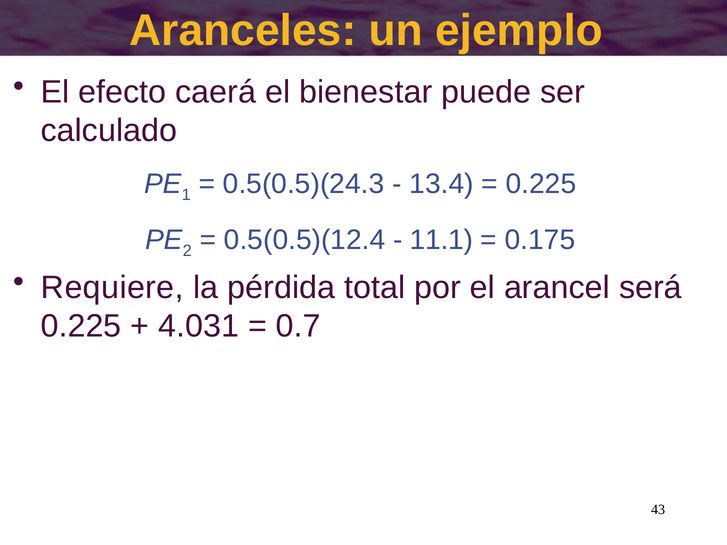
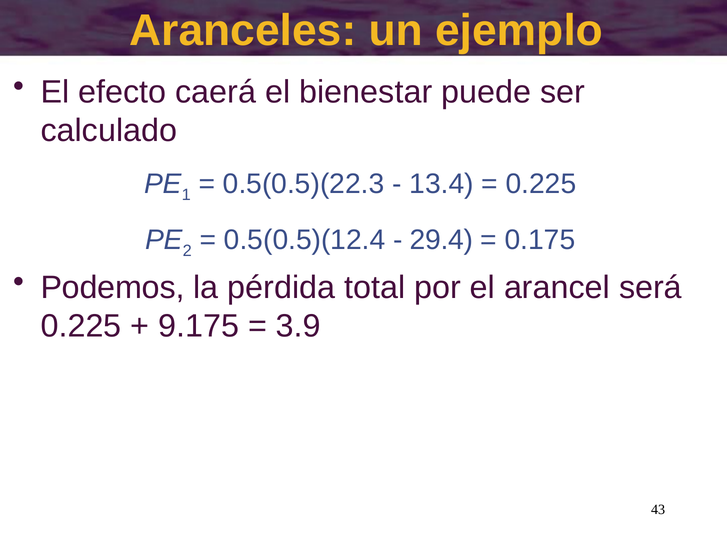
0.5(0.5)(24.3: 0.5(0.5)(24.3 -> 0.5(0.5)(22.3
11.1: 11.1 -> 29.4
Requiere: Requiere -> Podemos
4.031: 4.031 -> 9.175
0.7: 0.7 -> 3.9
